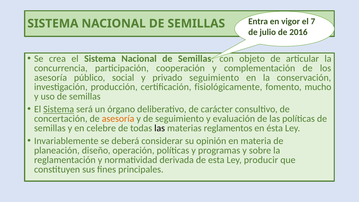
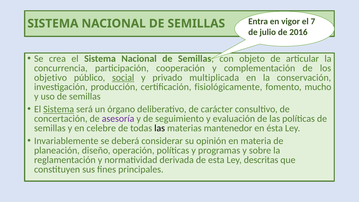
asesoría at (51, 78): asesoría -> objetivo
social underline: none -> present
privado seguimiento: seguimiento -> multiplicada
asesoría at (118, 119) colour: orange -> purple
reglamentos: reglamentos -> mantenedor
producir: producir -> descritas
